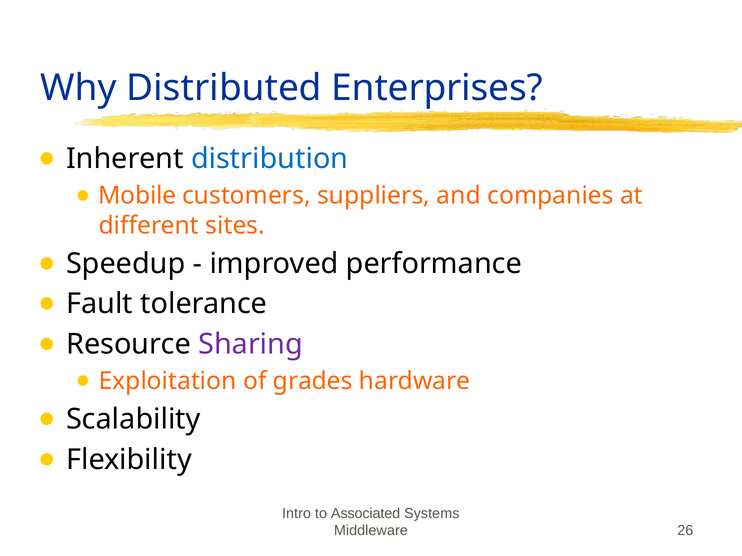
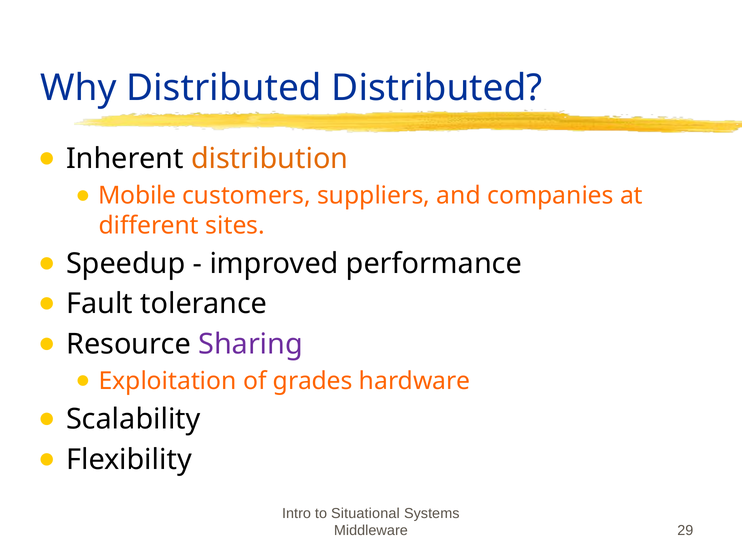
Distributed Enterprises: Enterprises -> Distributed
distribution colour: blue -> orange
Associated: Associated -> Situational
26: 26 -> 29
